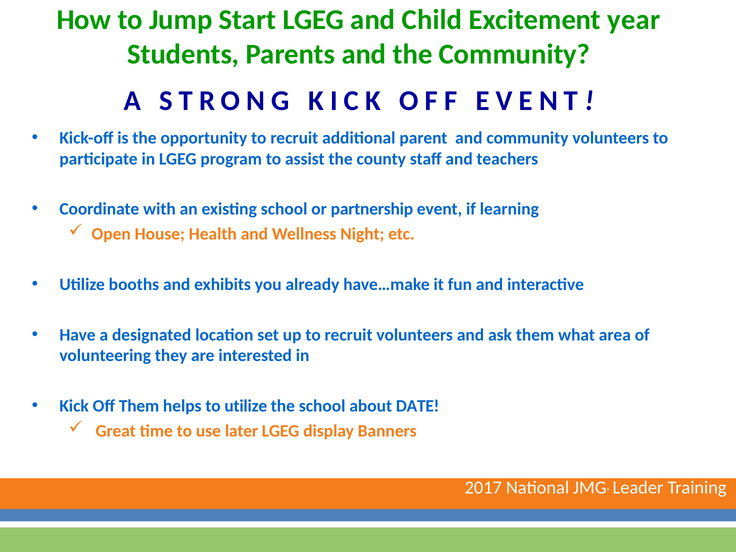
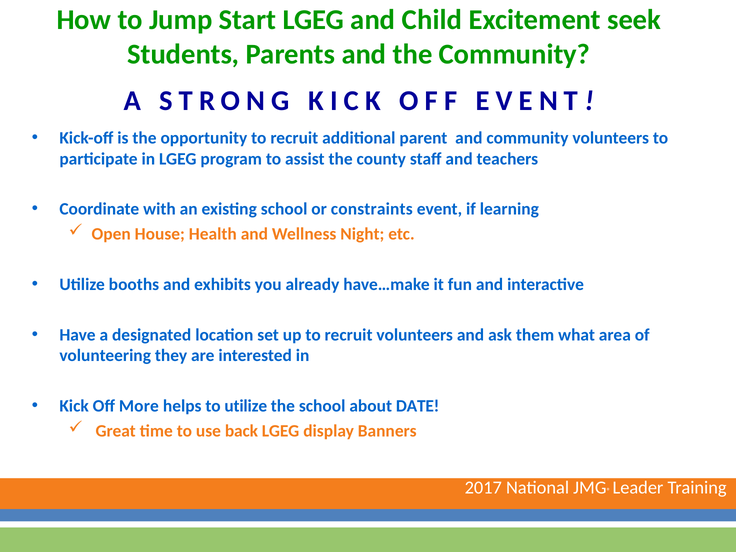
year: year -> seek
partnership: partnership -> constraints
Off Them: Them -> More
later: later -> back
